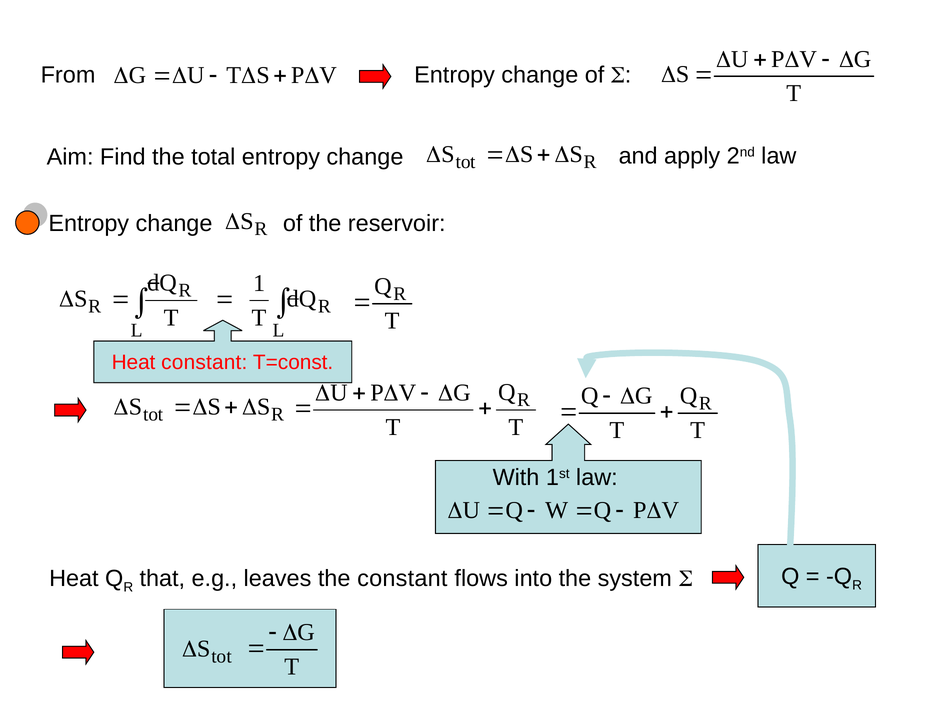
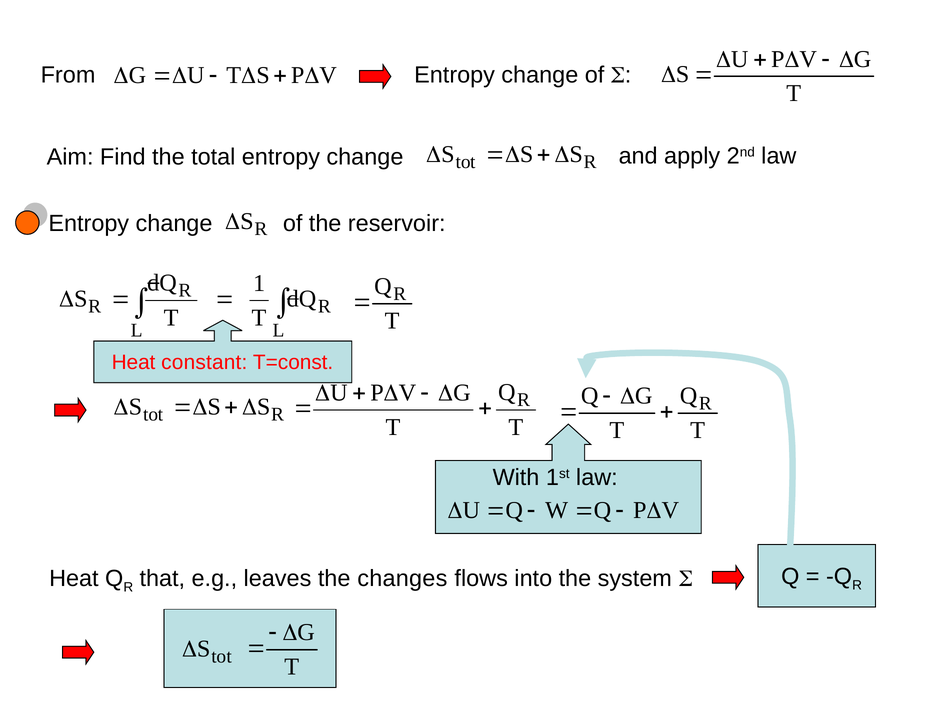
the constant: constant -> changes
